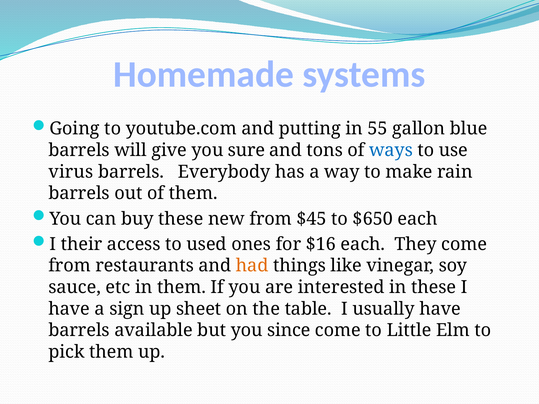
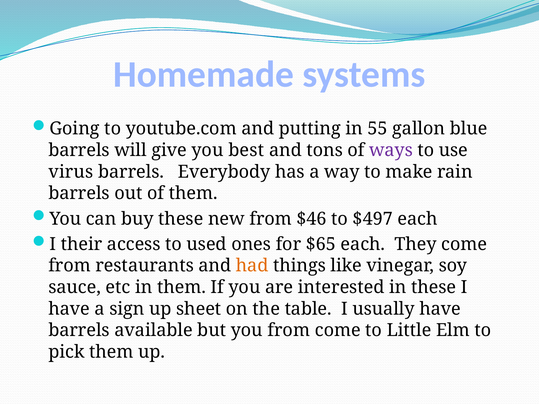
sure: sure -> best
ways colour: blue -> purple
$45: $45 -> $46
$650: $650 -> $497
$16: $16 -> $65
you since: since -> from
